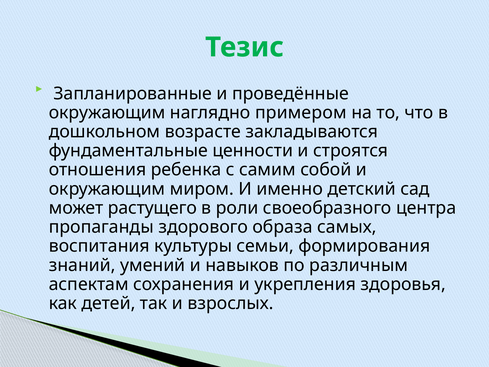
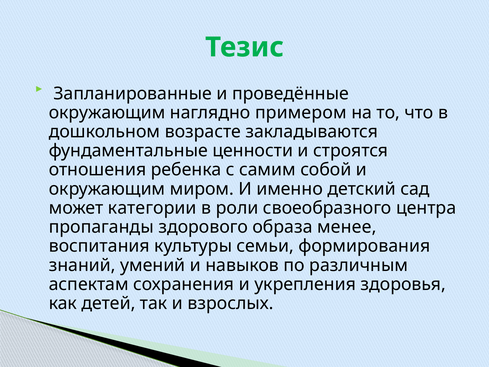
растущего: растущего -> категории
самых: самых -> менее
